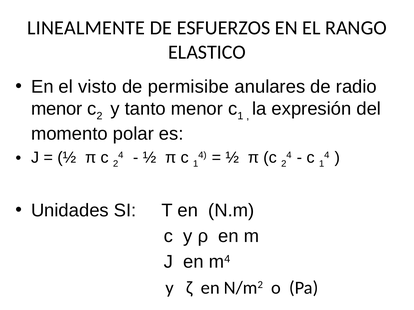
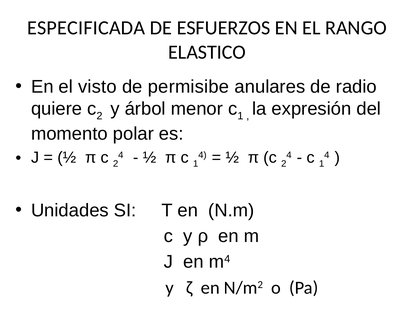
LINEALMENTE: LINEALMENTE -> ESPECIFICADA
menor at (57, 109): menor -> quiere
tanto: tanto -> árbol
